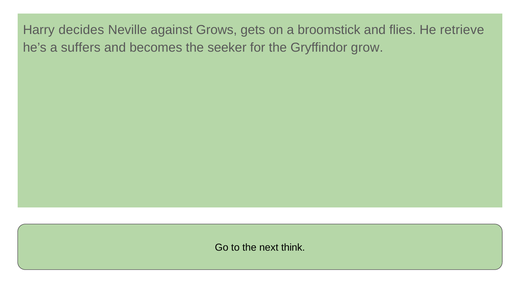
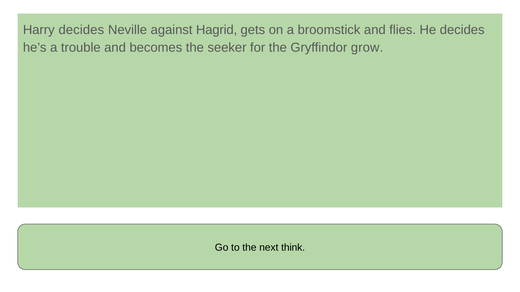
Grows: Grows -> Hagrid
He retrieve: retrieve -> decides
suffers: suffers -> trouble
